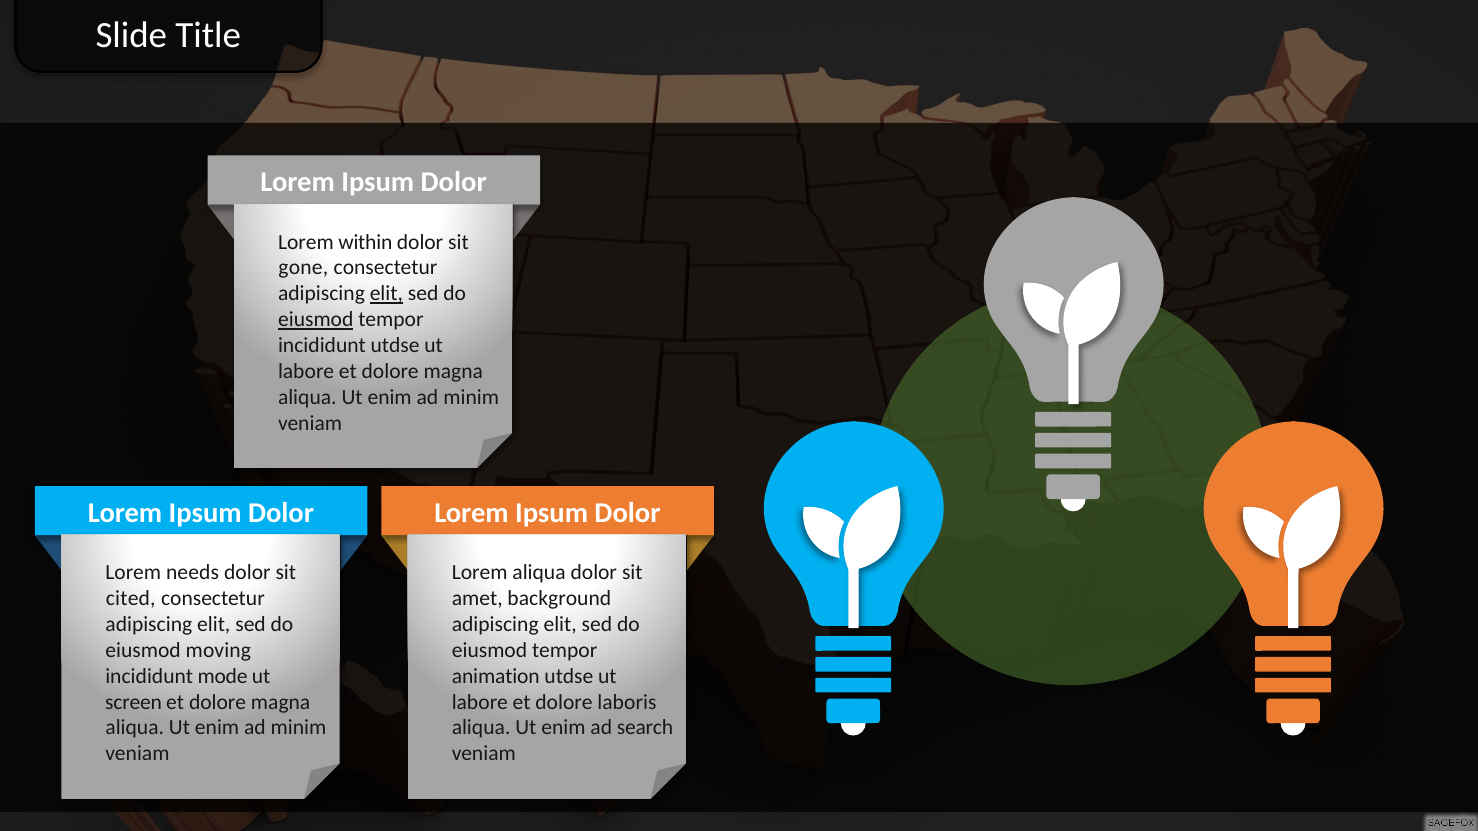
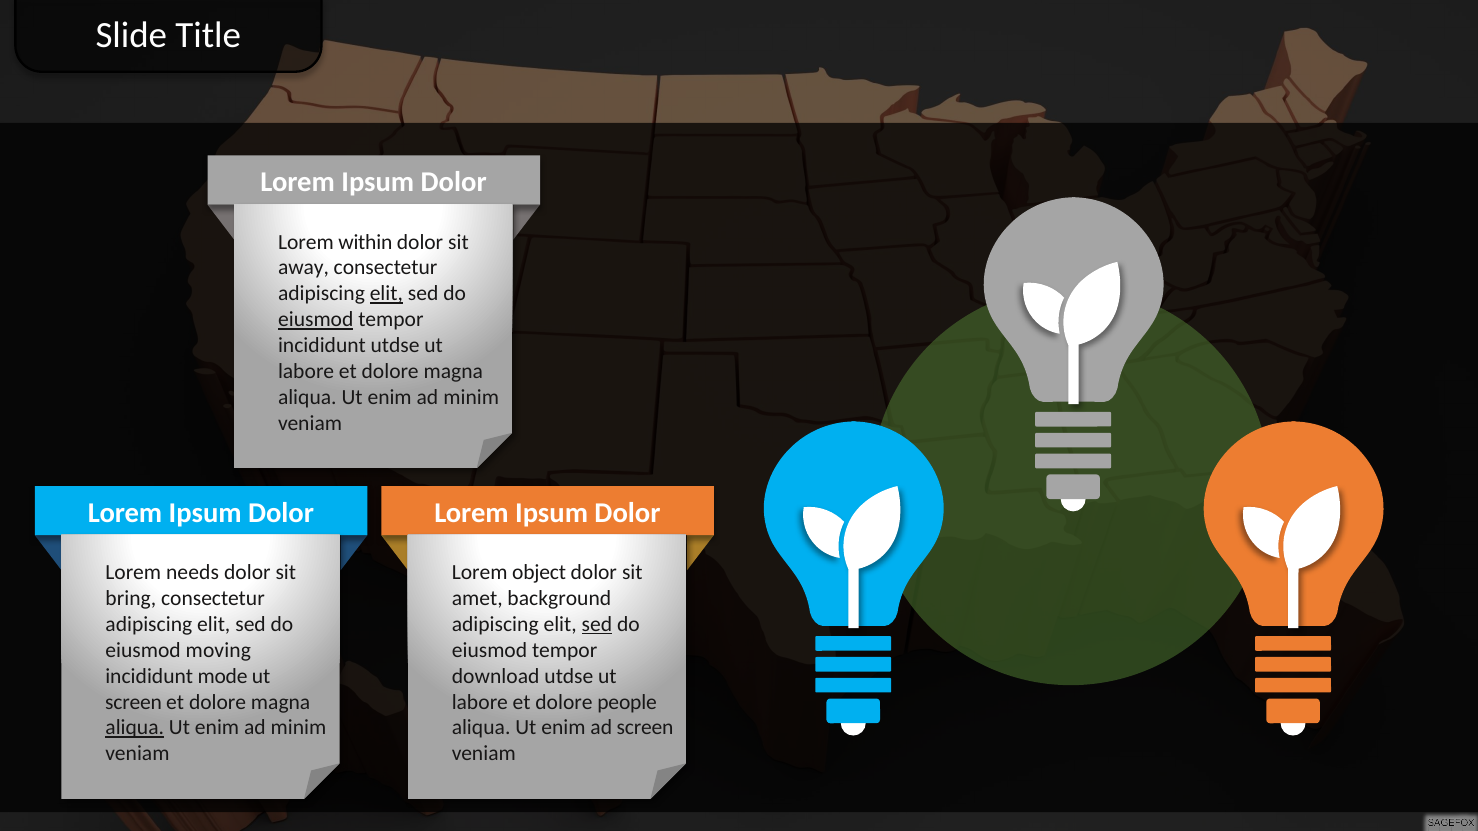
gone: gone -> away
Lorem aliqua: aliqua -> object
cited: cited -> bring
sed at (597, 625) underline: none -> present
animation: animation -> download
laboris: laboris -> people
aliqua at (135, 728) underline: none -> present
ad search: search -> screen
